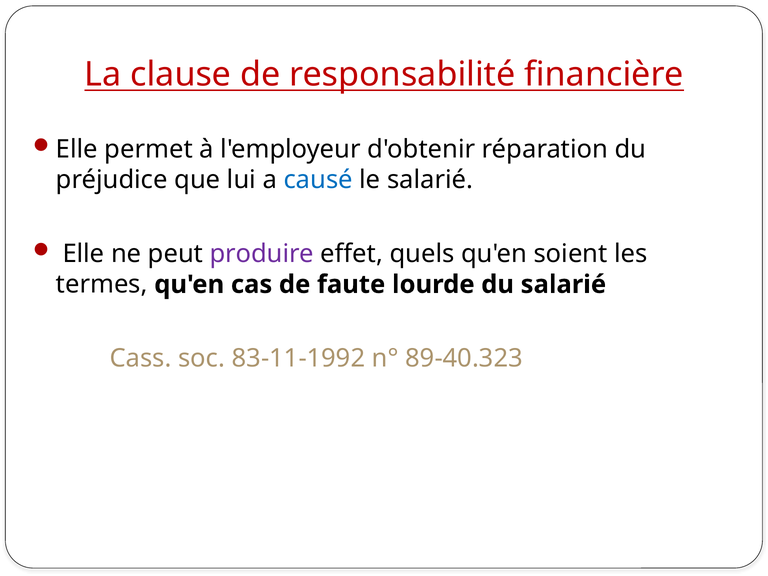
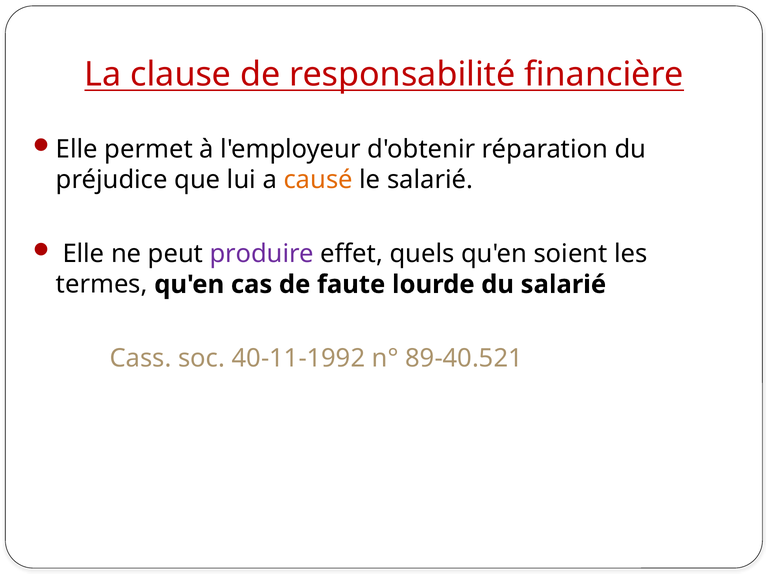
causé colour: blue -> orange
83-11-1992: 83-11-1992 -> 40-11-1992
89-40.323: 89-40.323 -> 89-40.521
